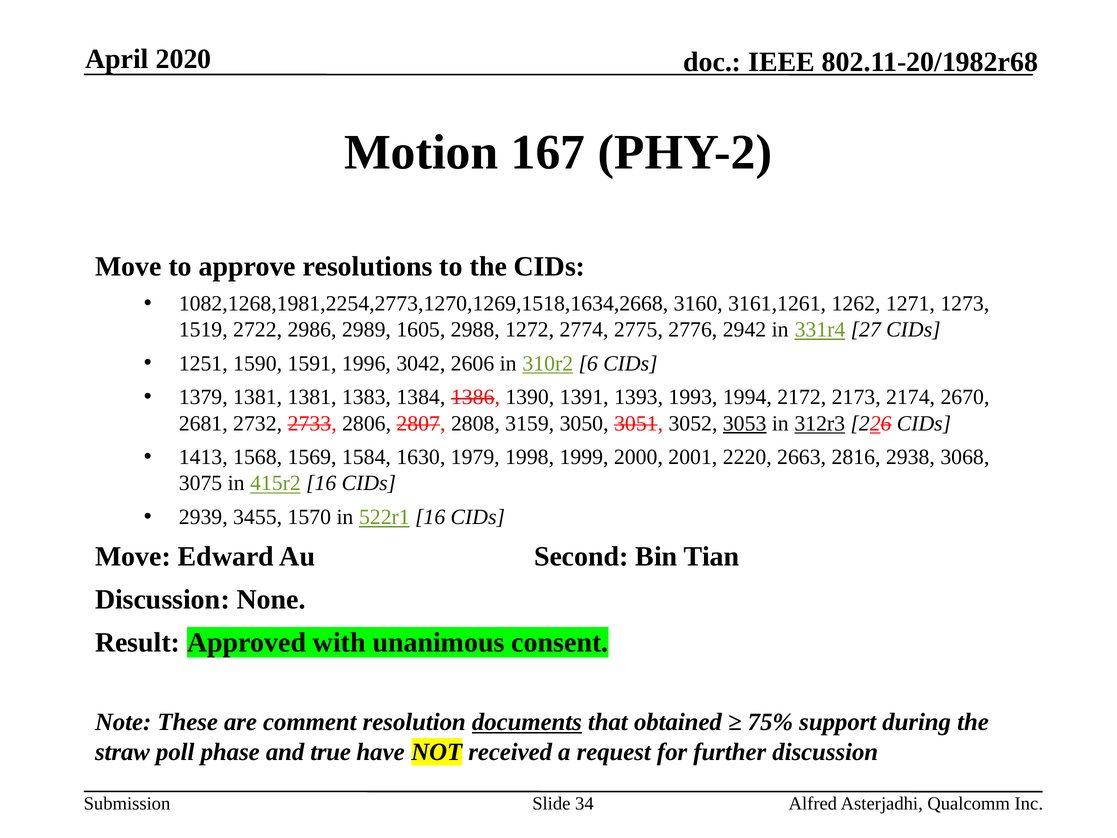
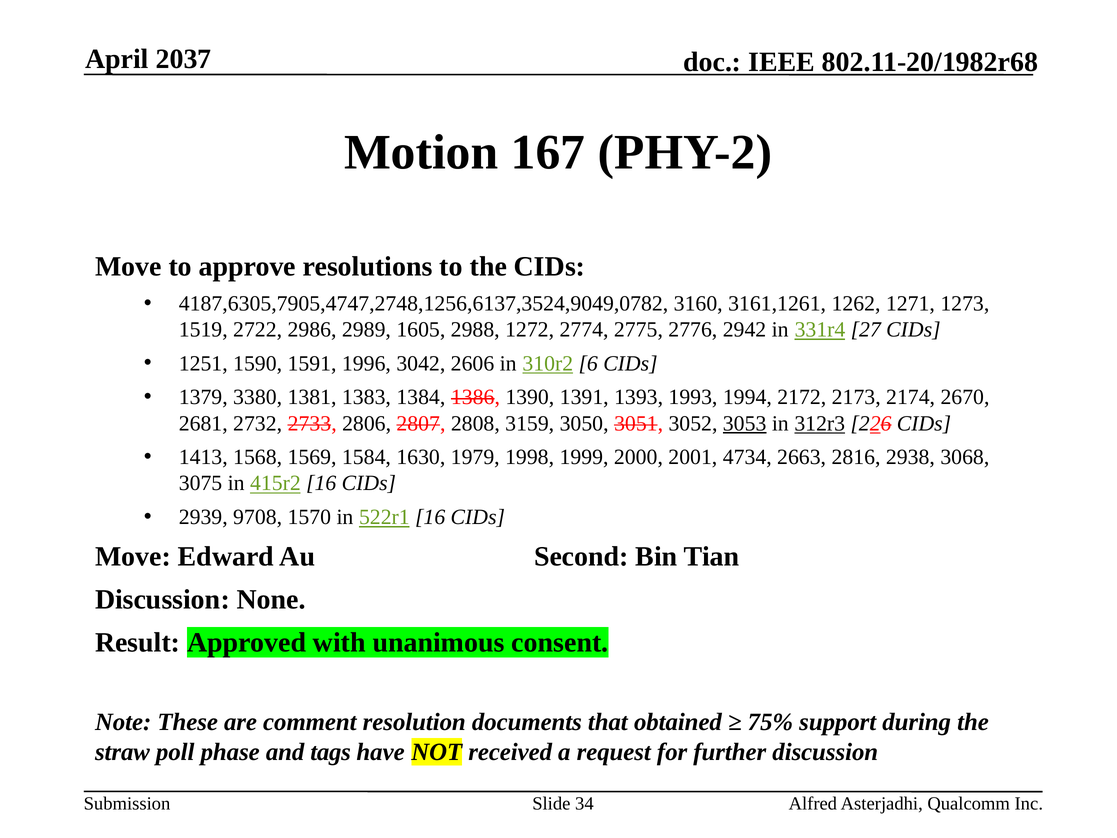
2020: 2020 -> 2037
1082,1268,1981,2254,2773,1270,1269,1518,1634,2668: 1082,1268,1981,2254,2773,1270,1269,1518,1634,2668 -> 4187,6305,7905,4747,2748,1256,6137,3524,9049,0782
1379 1381: 1381 -> 3380
2220: 2220 -> 4734
3455: 3455 -> 9708
documents underline: present -> none
true: true -> tags
